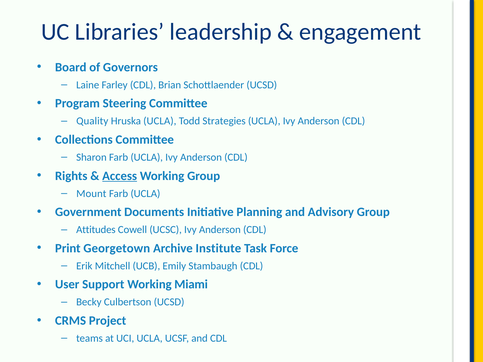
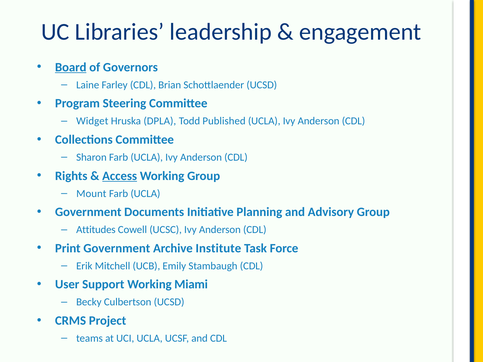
Board underline: none -> present
Quality: Quality -> Widget
Hruska UCLA: UCLA -> DPLA
Strategies: Strategies -> Published
Print Georgetown: Georgetown -> Government
